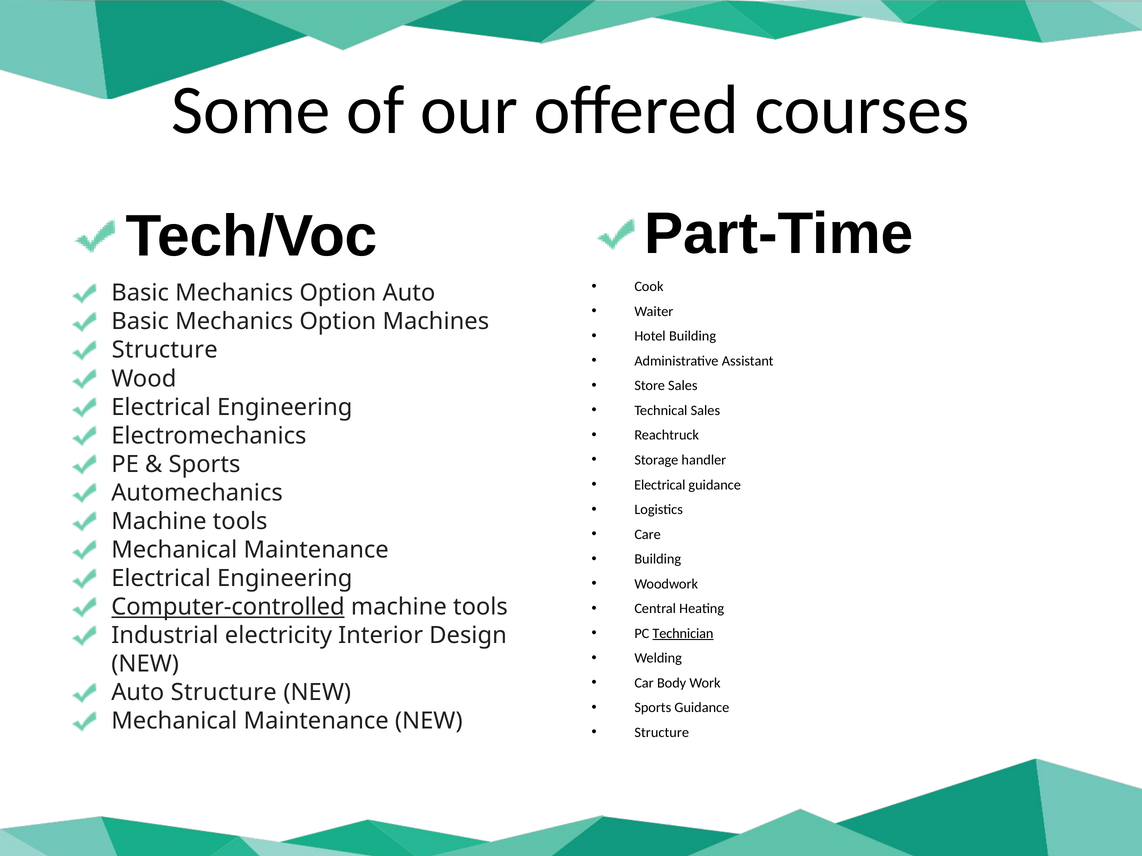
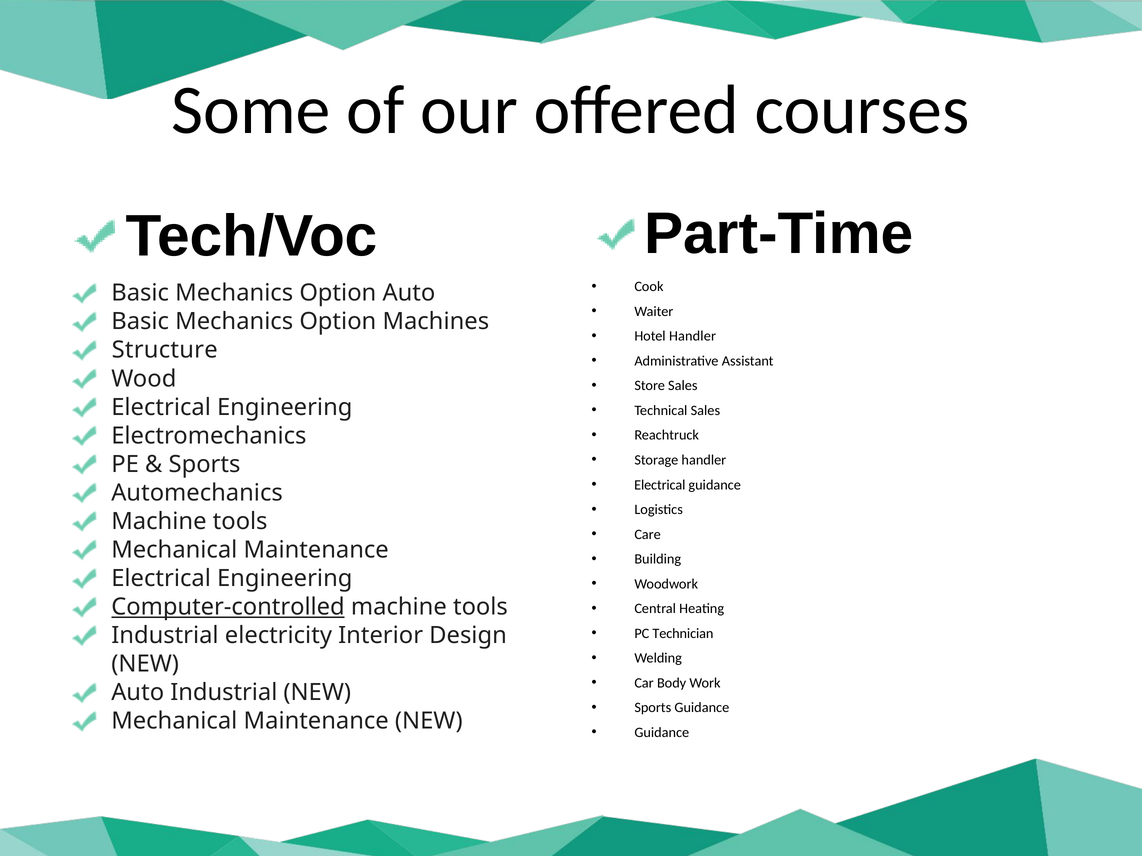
Hotel Building: Building -> Handler
Technician underline: present -> none
Auto Structure: Structure -> Industrial
Structure at (662, 733): Structure -> Guidance
